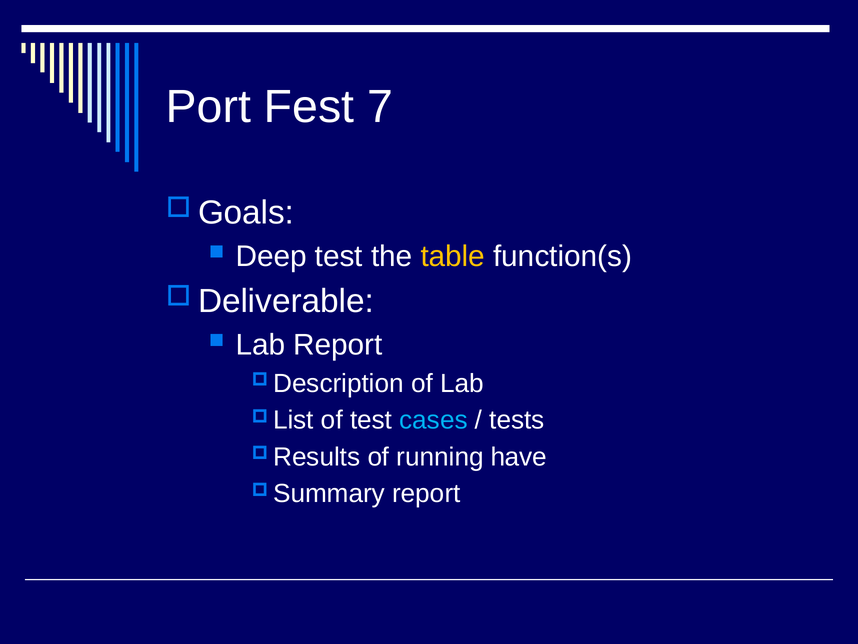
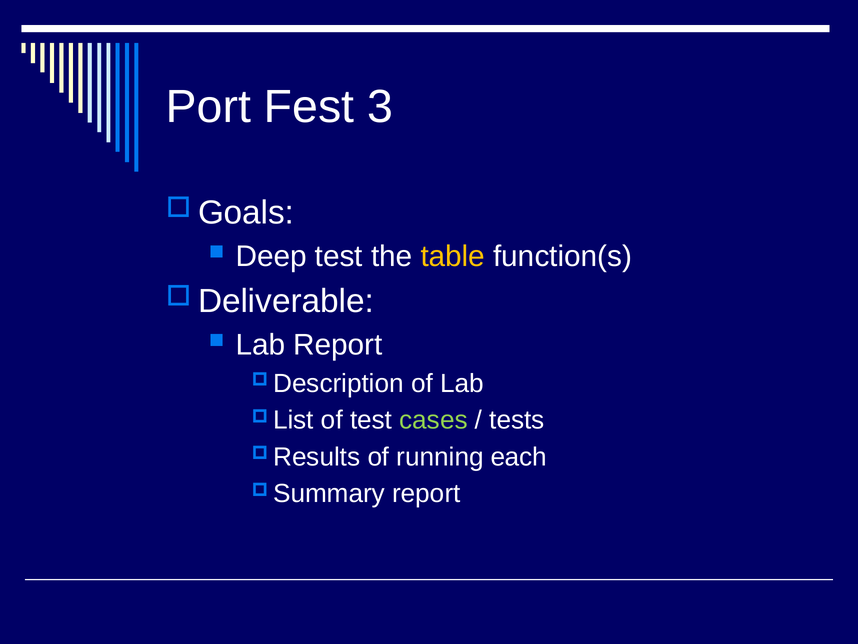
7: 7 -> 3
cases colour: light blue -> light green
have: have -> each
